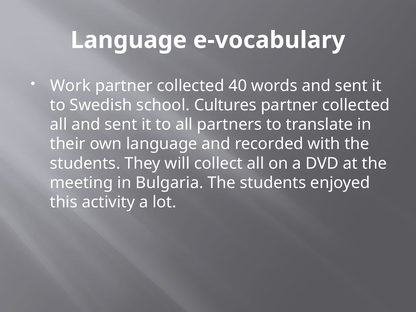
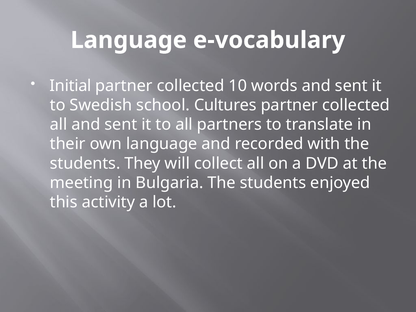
Work: Work -> Initial
40: 40 -> 10
